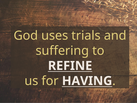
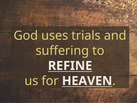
HAVING: HAVING -> HEAVEN
